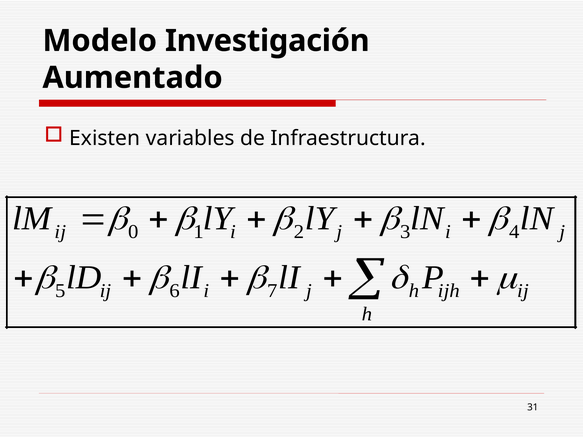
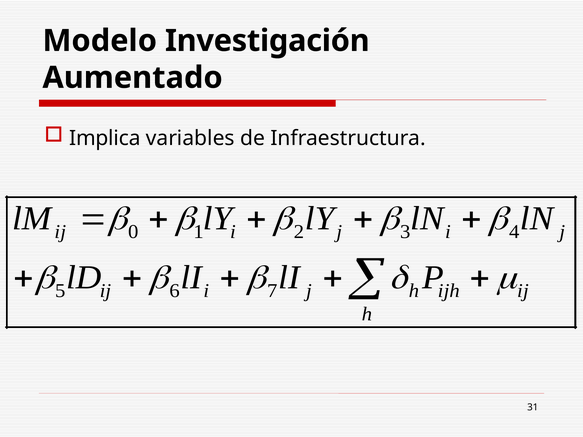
Existen: Existen -> Implica
